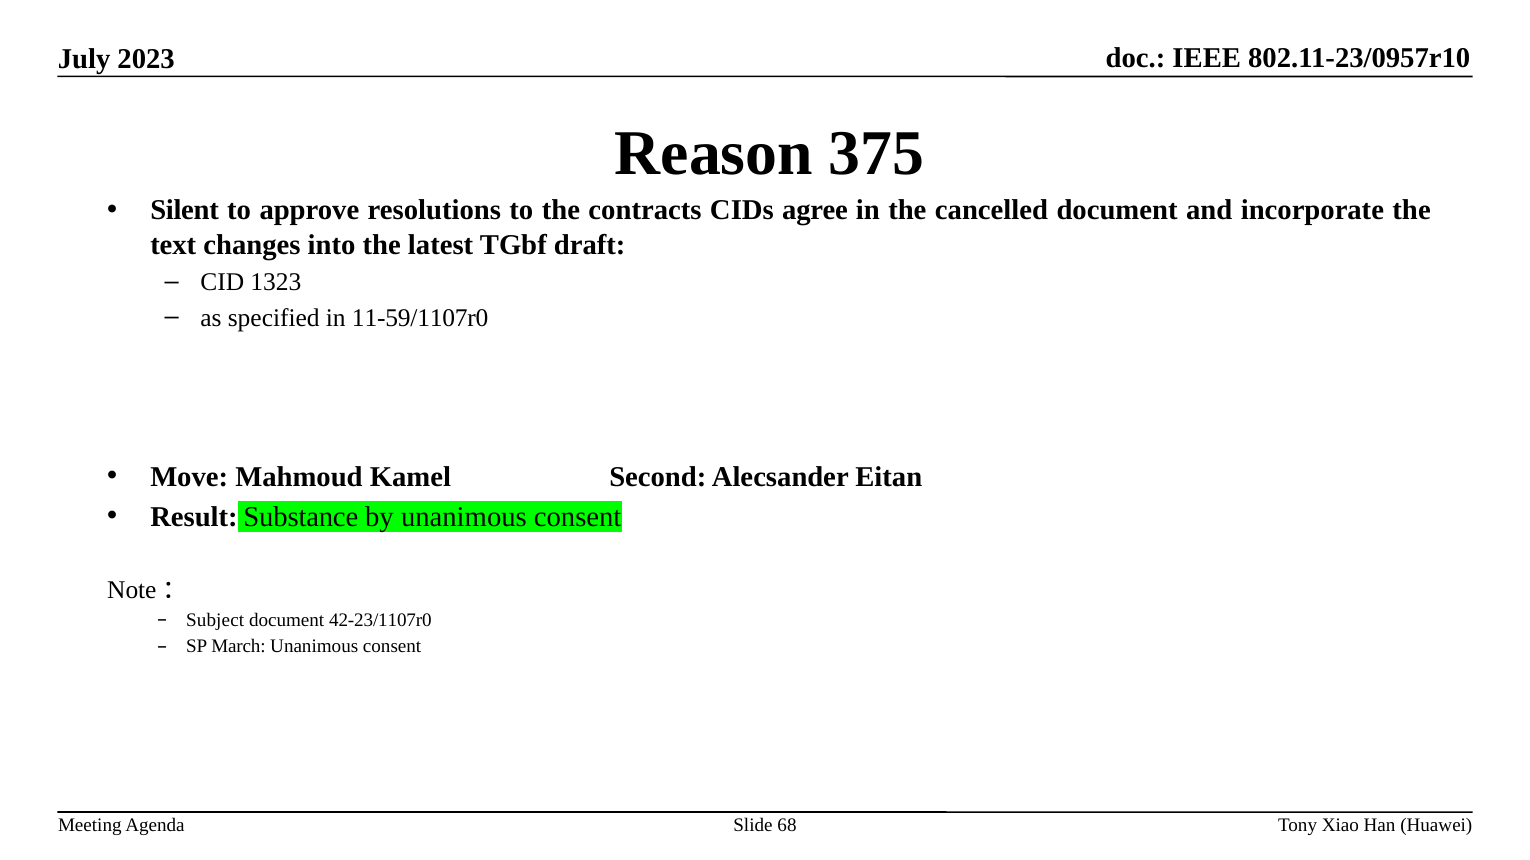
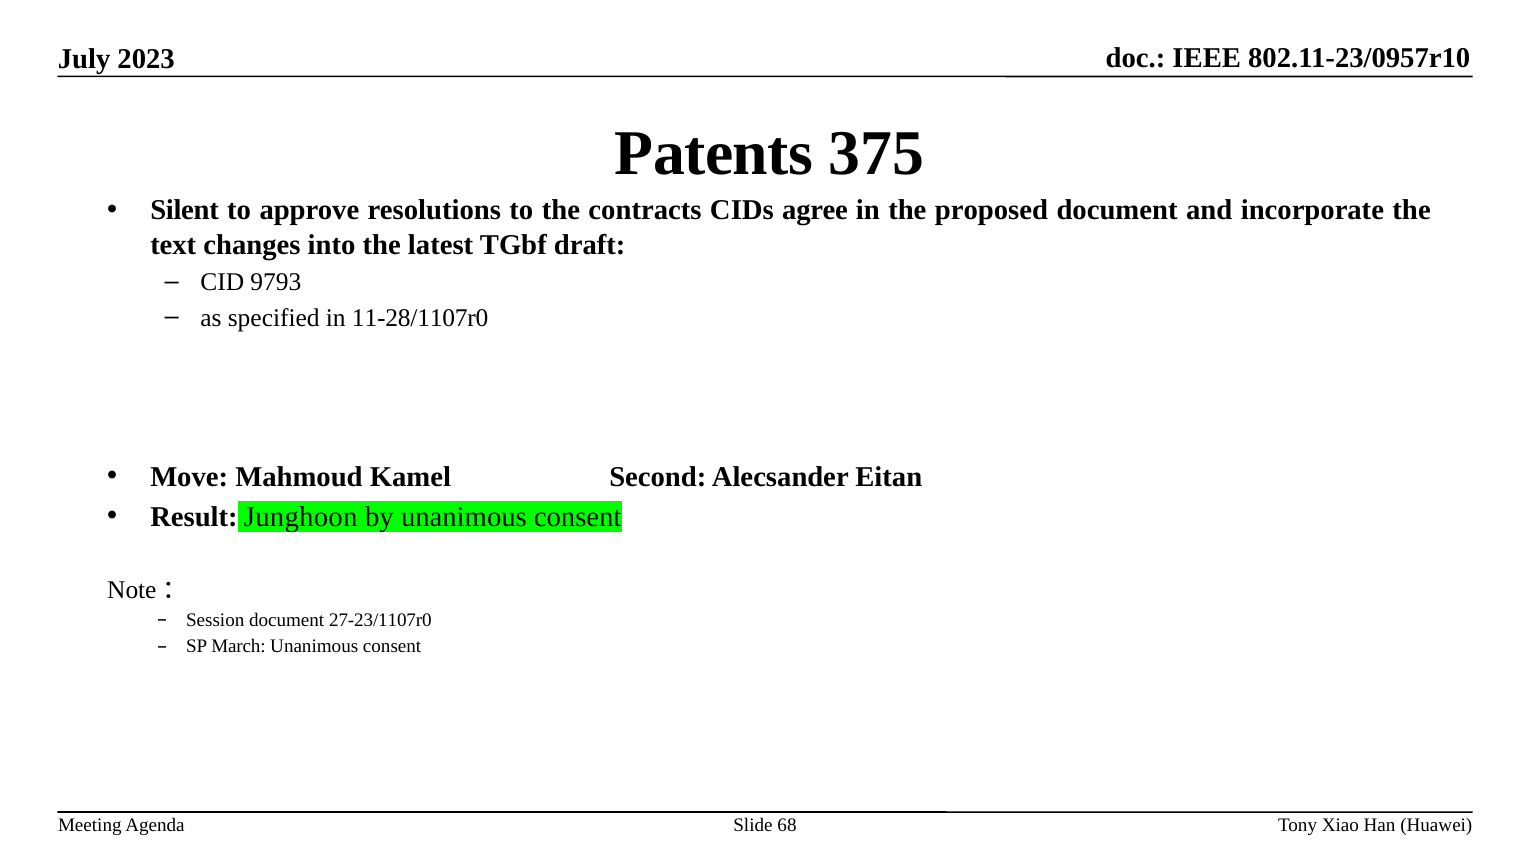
Reason: Reason -> Patents
cancelled: cancelled -> proposed
1323: 1323 -> 9793
11-59/1107r0: 11-59/1107r0 -> 11-28/1107r0
Substance: Substance -> Junghoon
Subject: Subject -> Session
42-23/1107r0: 42-23/1107r0 -> 27-23/1107r0
